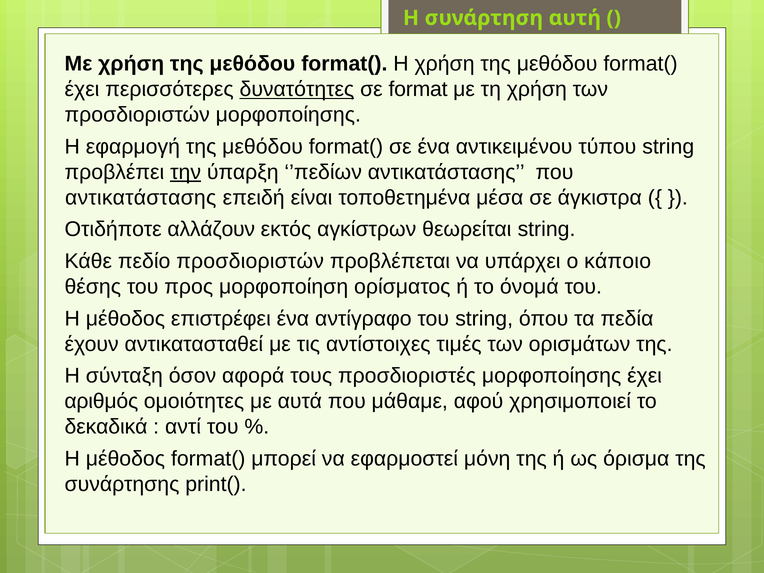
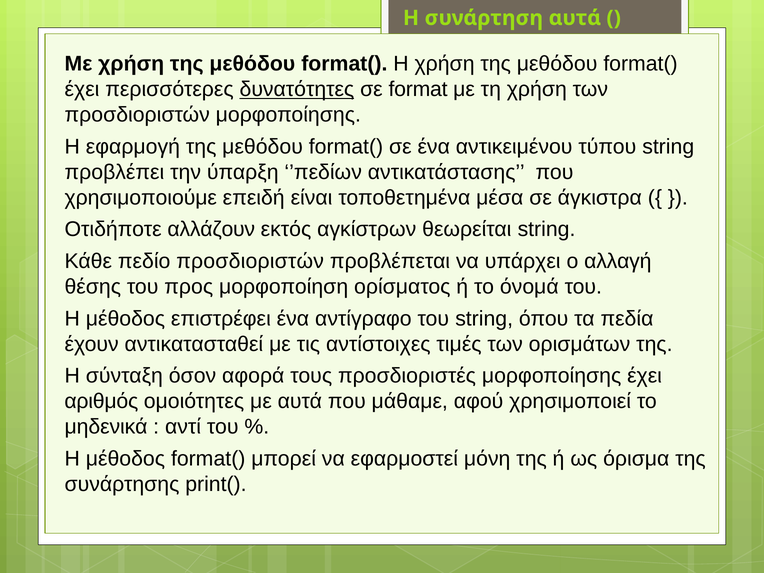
συνάρτηση αυτή: αυτή -> αυτά
την underline: present -> none
αντικατάστασης at (141, 198): αντικατάστασης -> χρησιμοποιούμε
κάποιο: κάποιο -> αλλαγή
δεκαδικά: δεκαδικά -> μηδενικά
